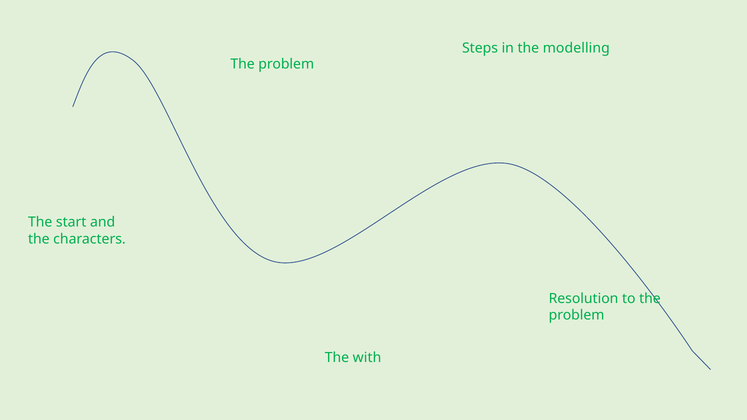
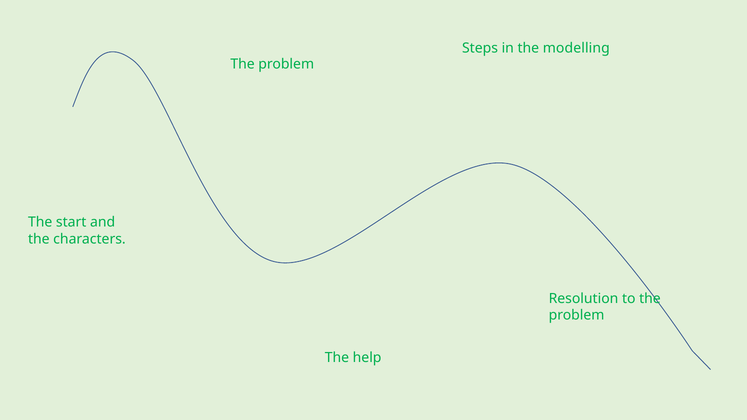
with: with -> help
